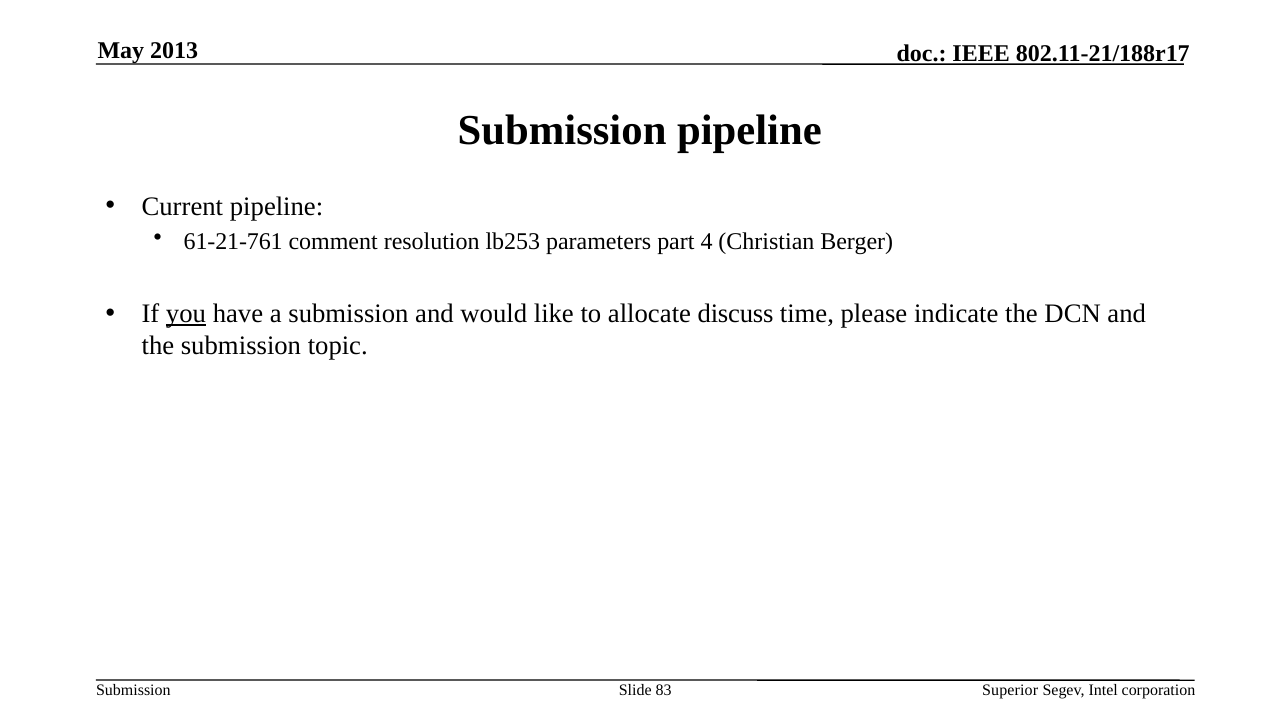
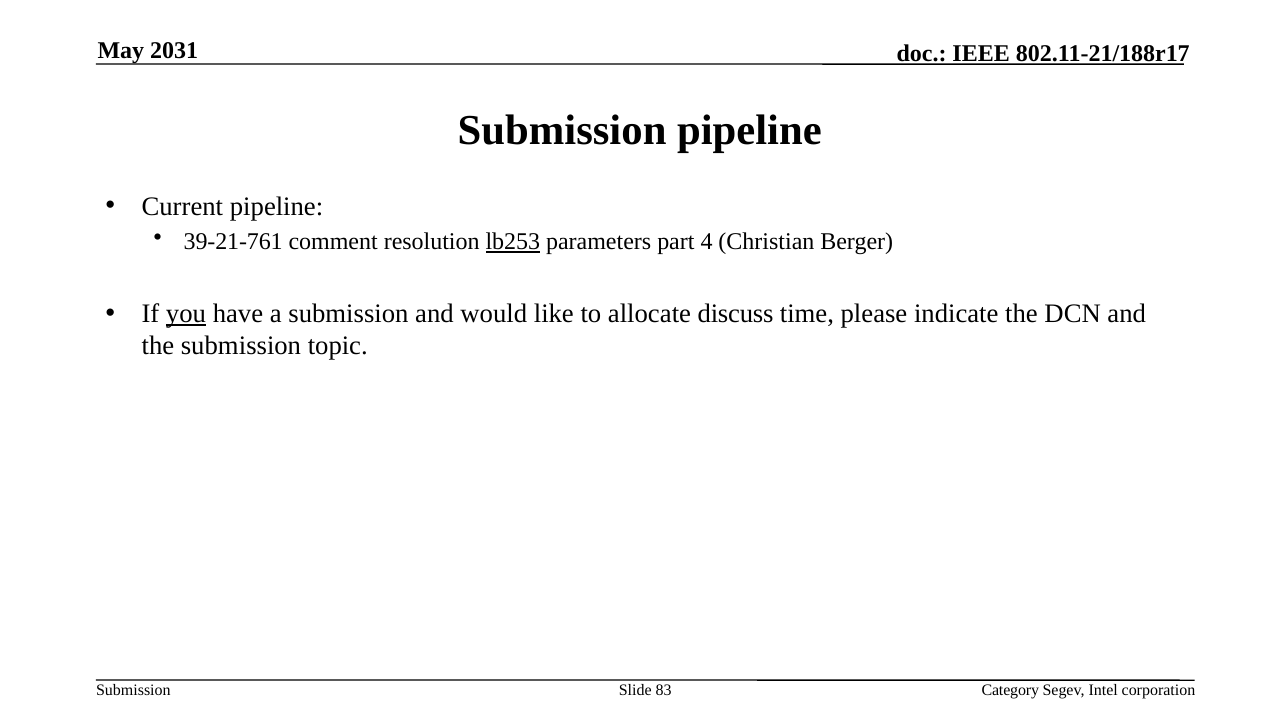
2013: 2013 -> 2031
61-21-761: 61-21-761 -> 39-21-761
lb253 underline: none -> present
Superior: Superior -> Category
